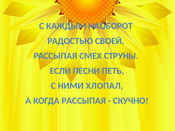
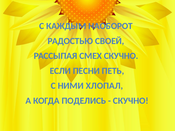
СМЕХ СТРУНЫ: СТРУНЫ -> СКУЧНО
КОГДА РАССЫПАЯ: РАССЫПАЯ -> ПОДЕЛИСЬ
